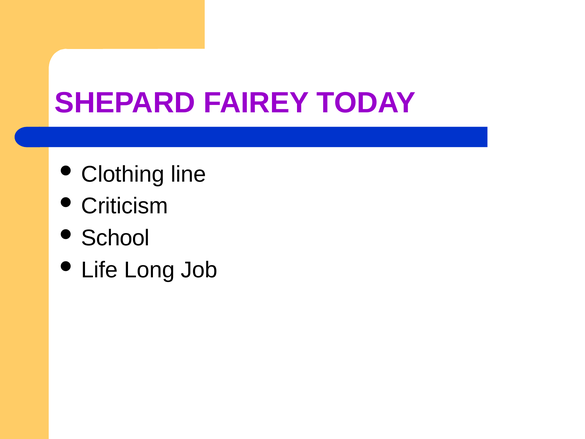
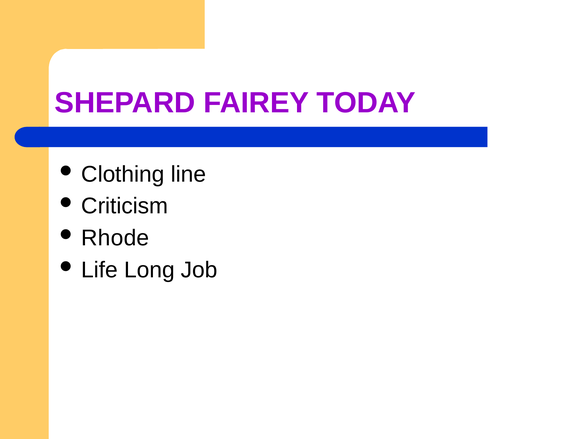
School: School -> Rhode
